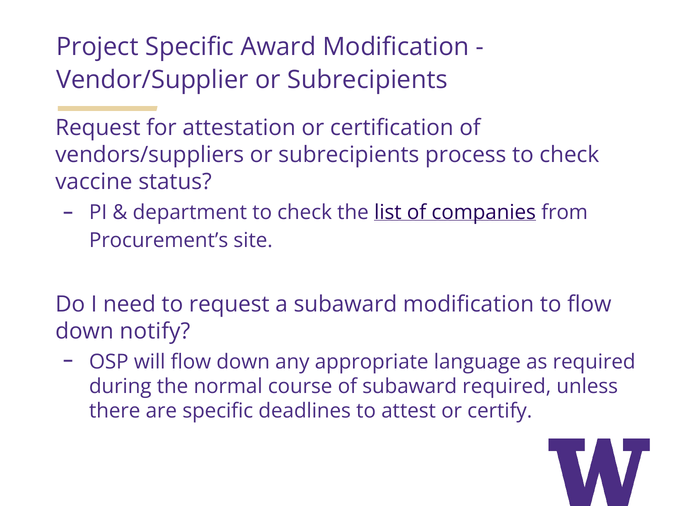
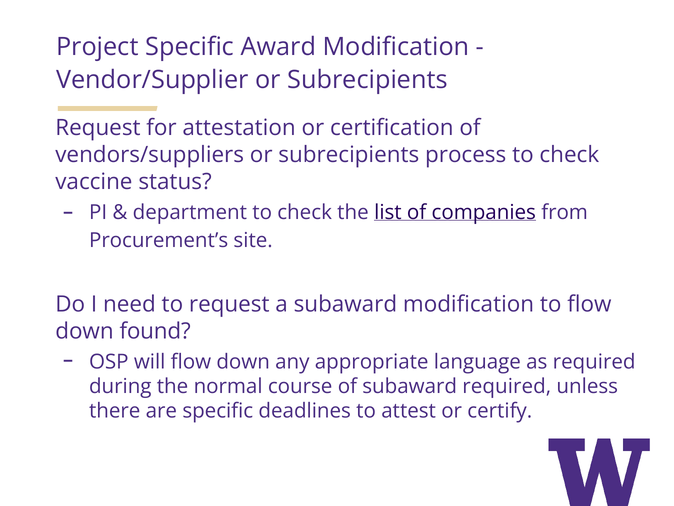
notify: notify -> found
